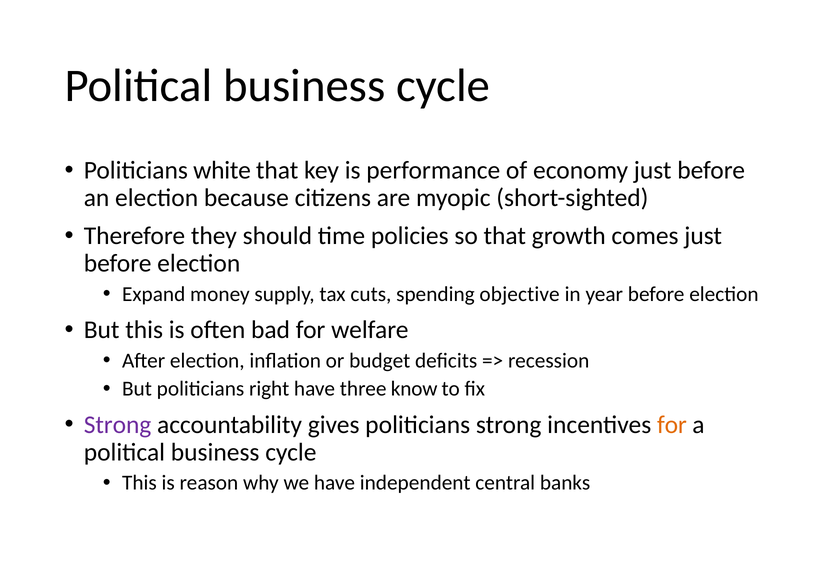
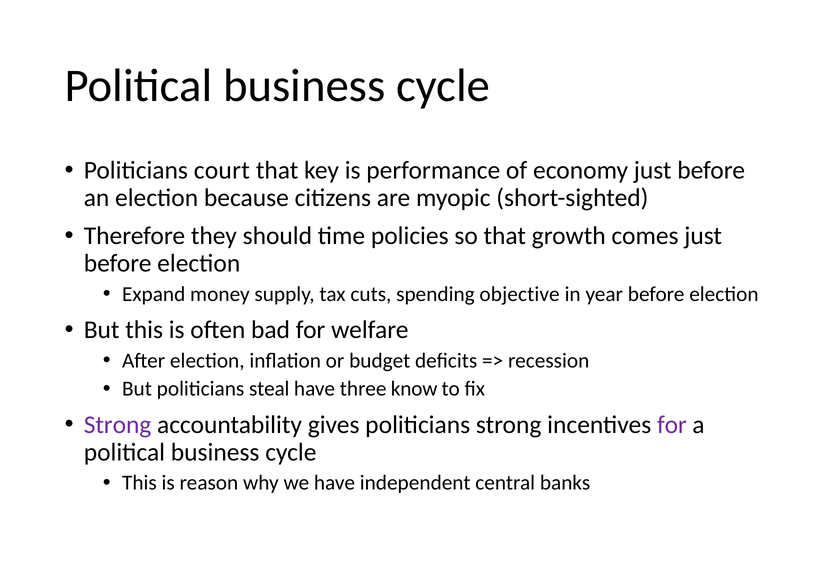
white: white -> court
right: right -> steal
for at (672, 425) colour: orange -> purple
